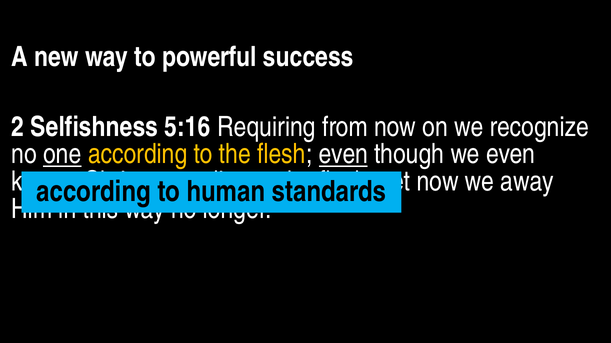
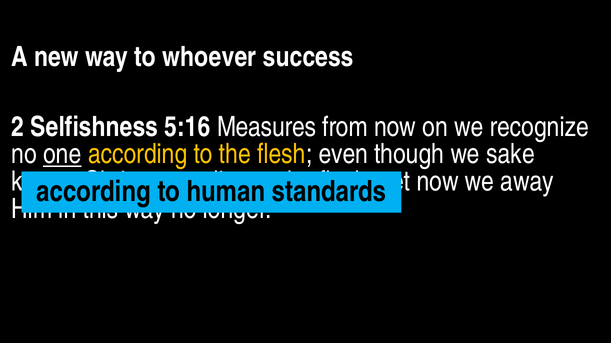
powerful: powerful -> whoever
Requiring: Requiring -> Measures
even at (343, 154) underline: present -> none
we even: even -> sake
